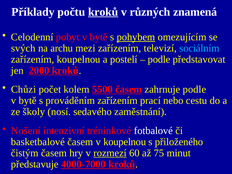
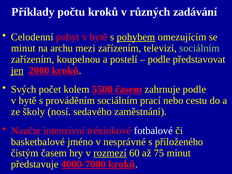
kroků at (103, 12) underline: present -> none
znamená: znamená -> zadávání
svých at (23, 48): svých -> minut
sociálním at (199, 48) colour: light blue -> light green
jen underline: none -> present
Chůzi: Chůzi -> Svých
prováděním zařízením: zařízením -> sociálním
Nošení: Nošení -> Naučte
basketbalové časem: časem -> jméno
v koupelnou: koupelnou -> nesprávné
